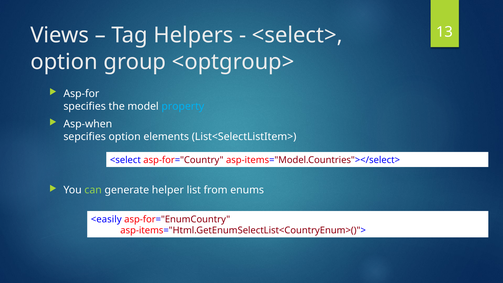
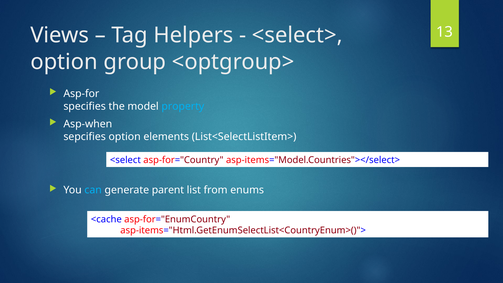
can colour: light green -> light blue
helper: helper -> parent
<easily: <easily -> <cache
